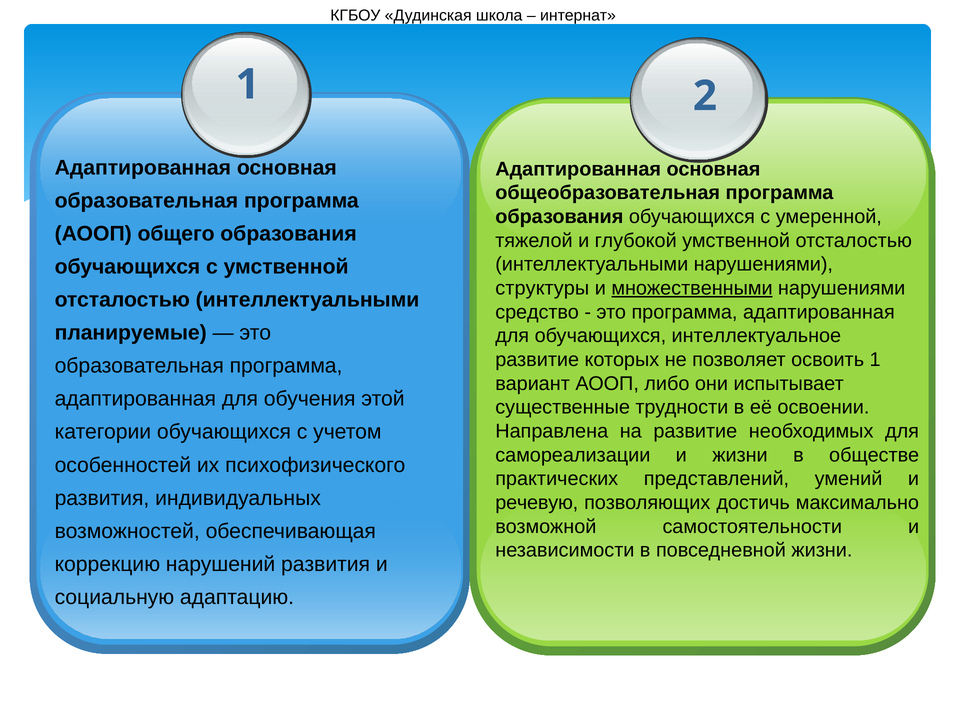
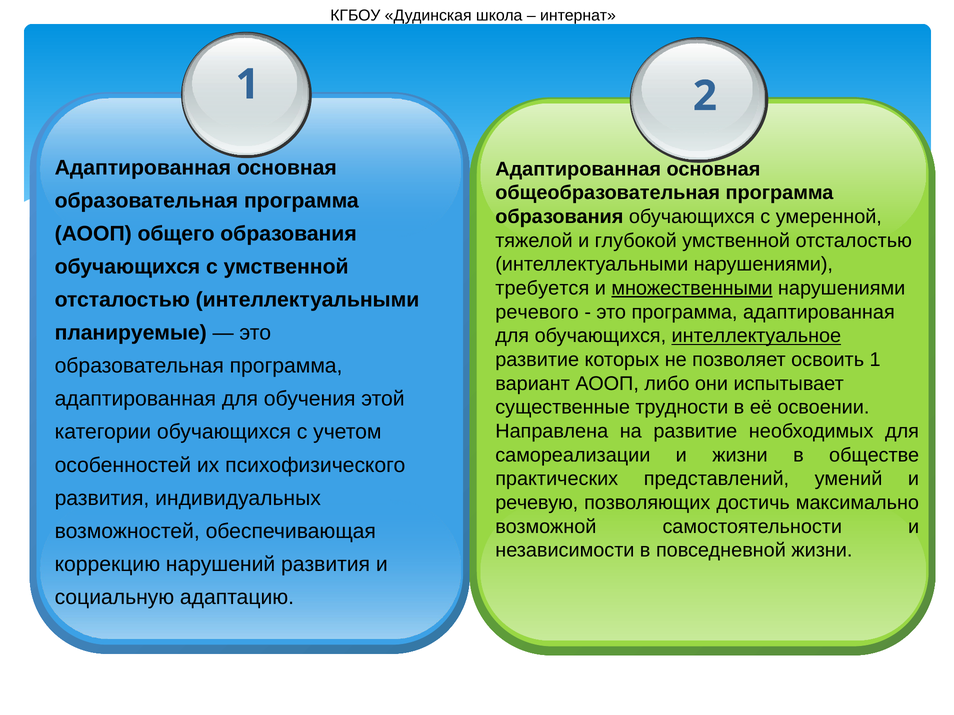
структуры: структуры -> требуется
средство: средство -> речевого
интеллектуальное underline: none -> present
